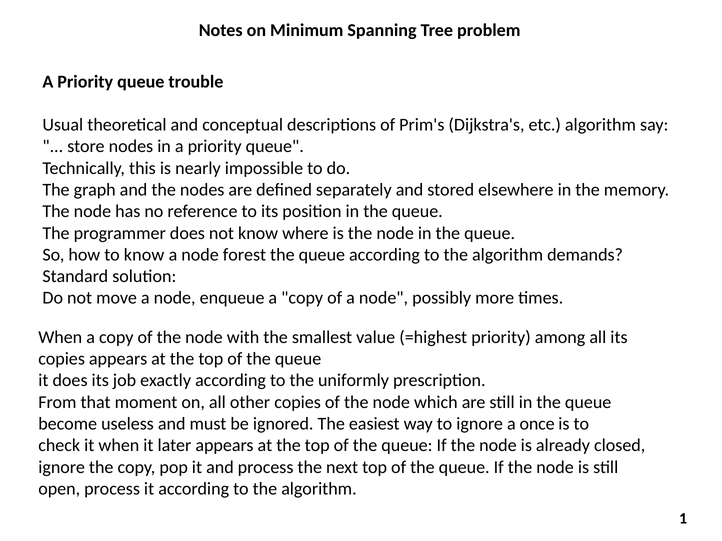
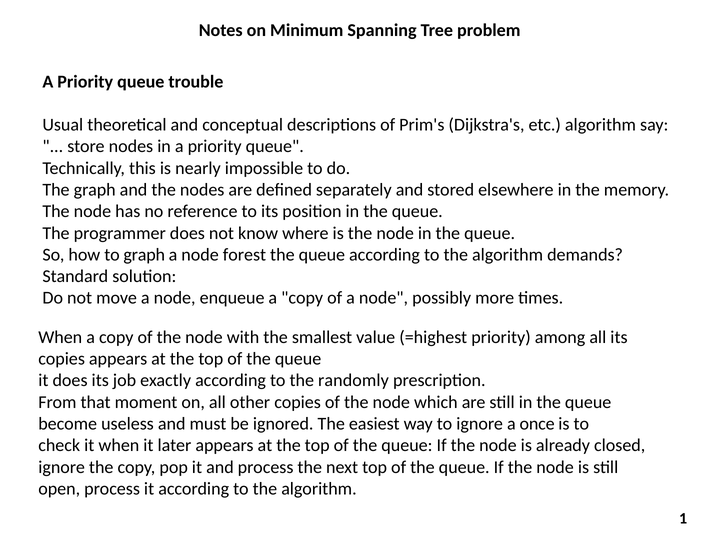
to know: know -> graph
uniformly: uniformly -> randomly
